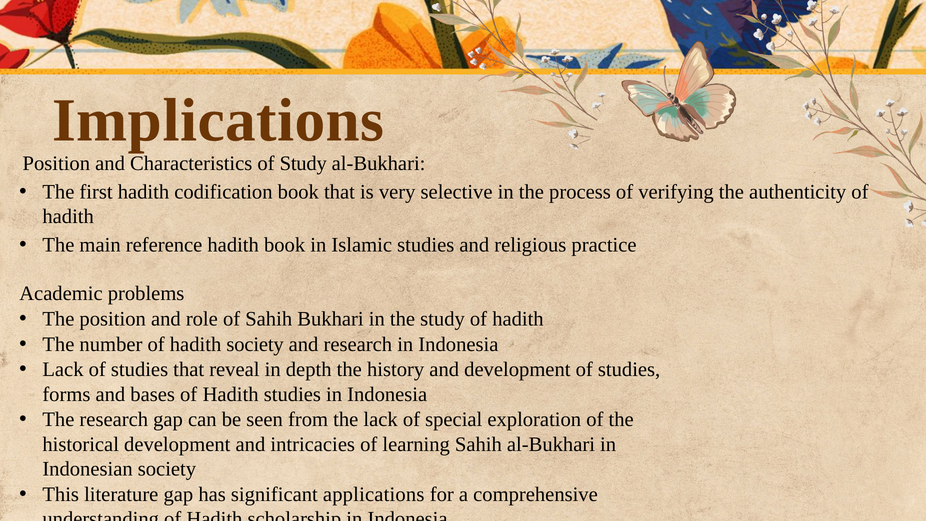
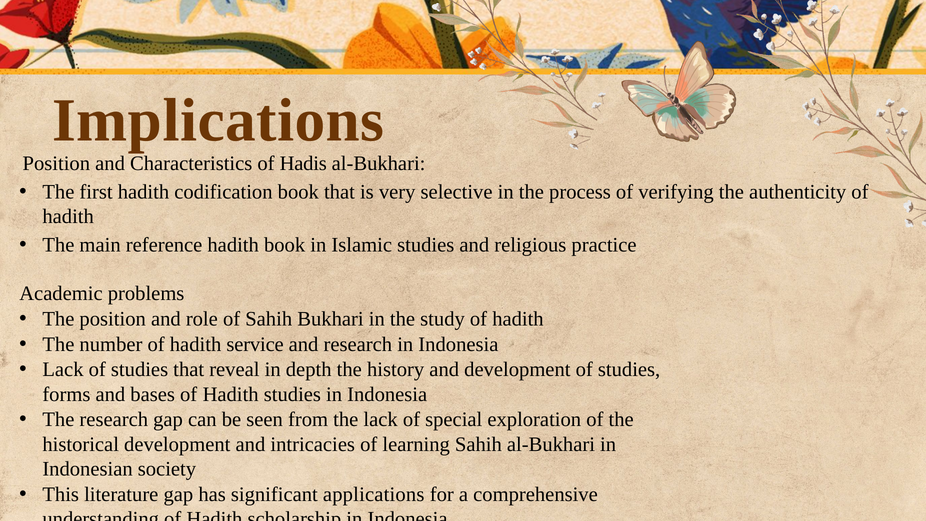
of Study: Study -> Hadis
hadith society: society -> service
